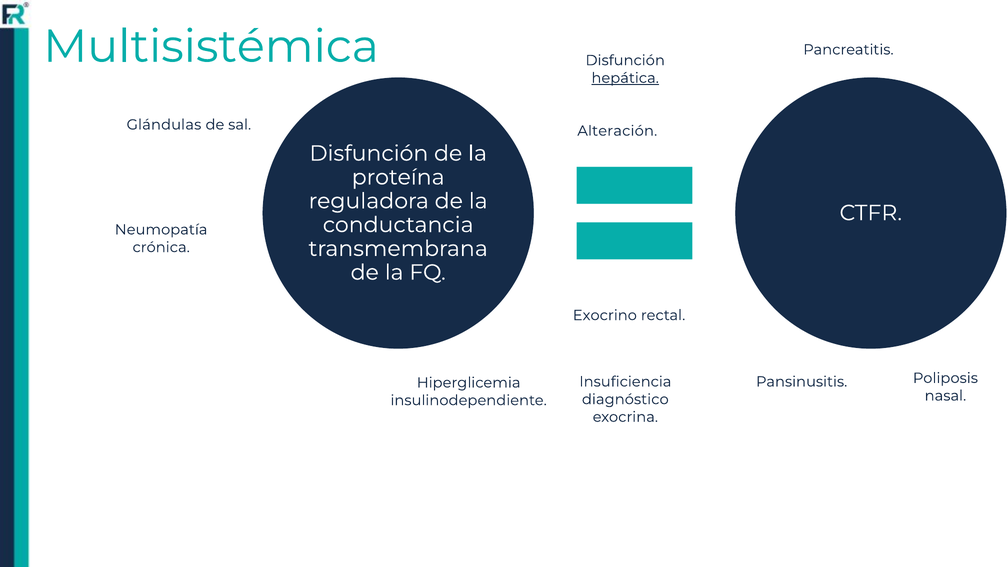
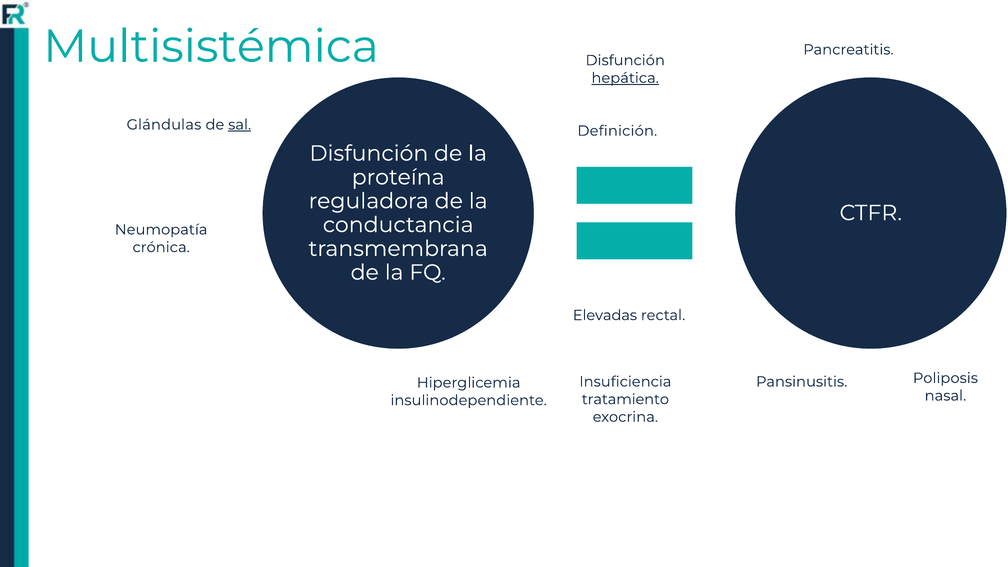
sal underline: none -> present
Alteración: Alteración -> Definición
Exocrino: Exocrino -> Elevadas
diagnóstico: diagnóstico -> tratamiento
